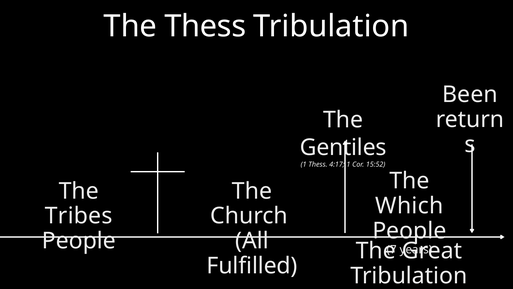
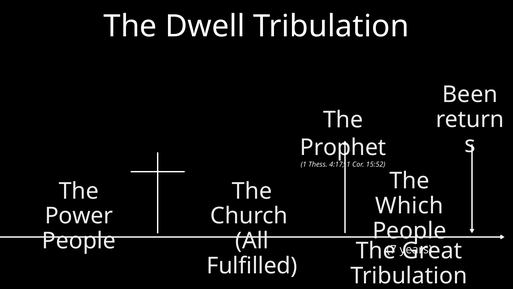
The Thess: Thess -> Dwell
Gentiles: Gentiles -> Prophet
Tribes: Tribes -> Power
